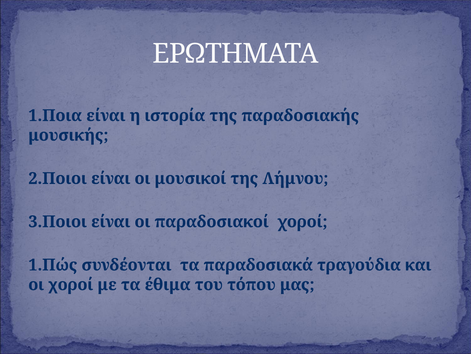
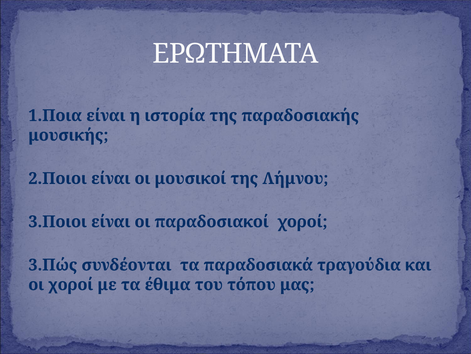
1.Πώς: 1.Πώς -> 3.Πώς
